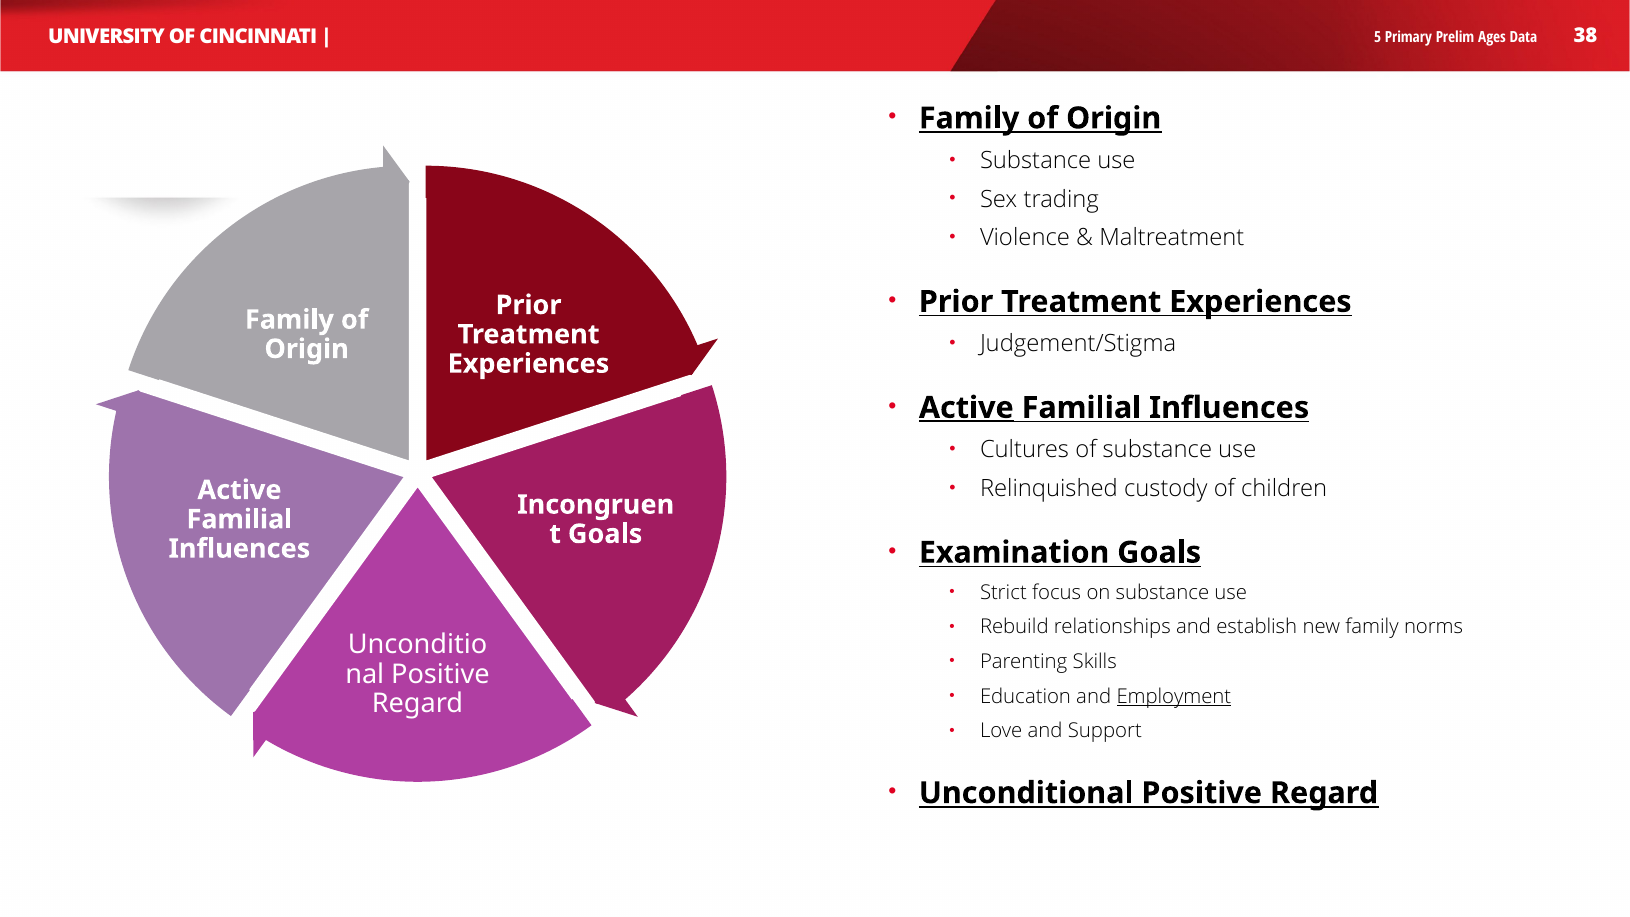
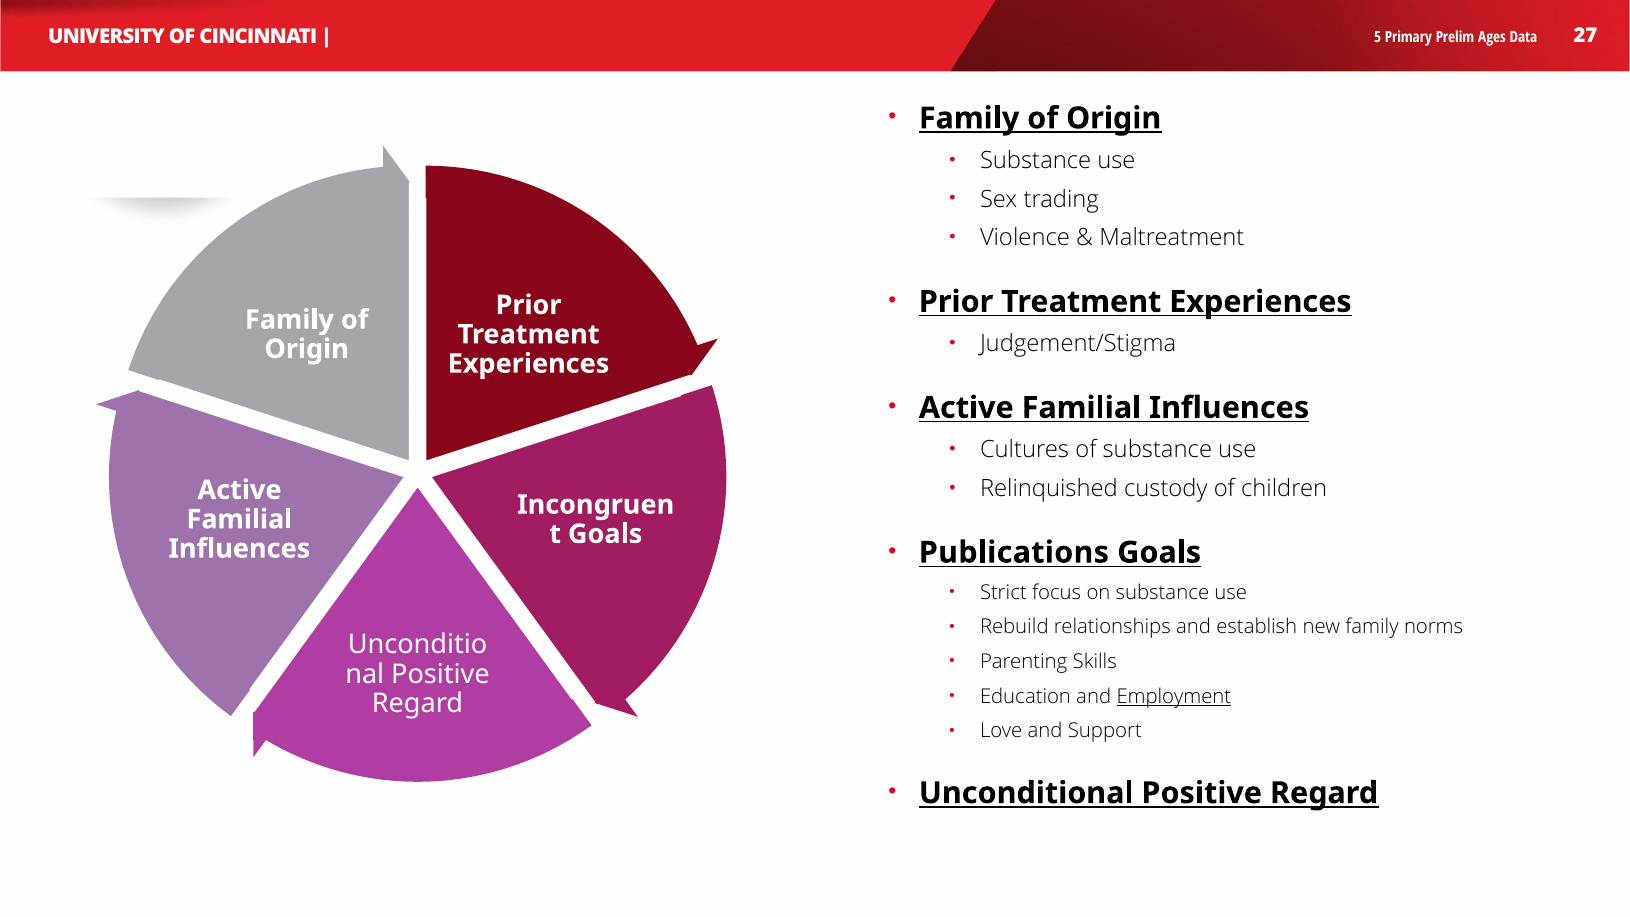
38: 38 -> 27
Active at (966, 408) underline: present -> none
Examination: Examination -> Publications
